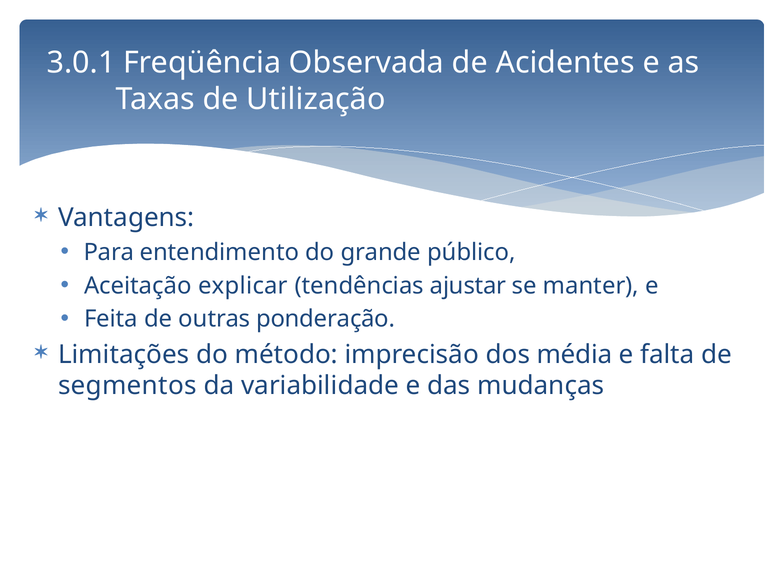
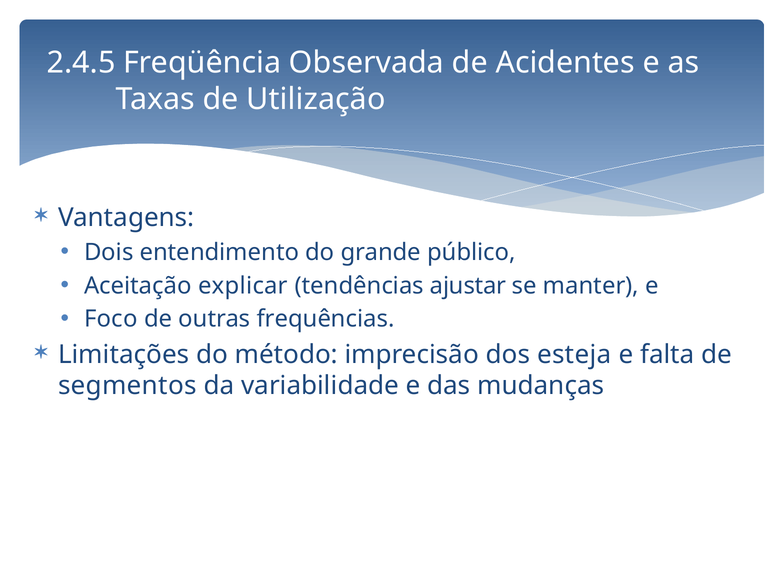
3.0.1: 3.0.1 -> 2.4.5
Para: Para -> Dois
Feita: Feita -> Foco
ponderação: ponderação -> frequências
média: média -> esteja
